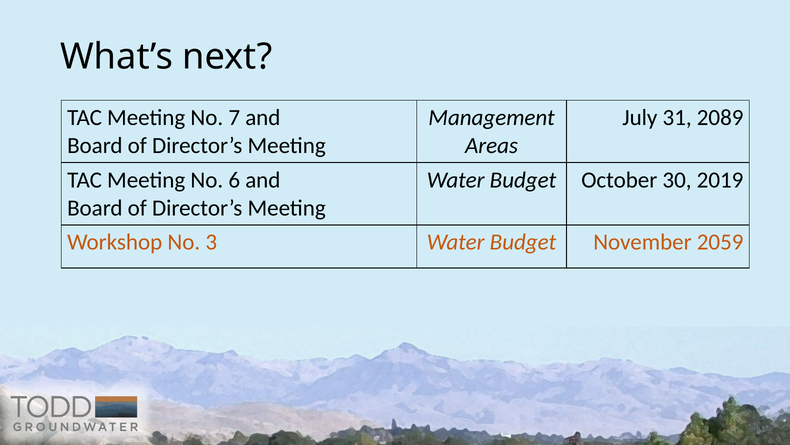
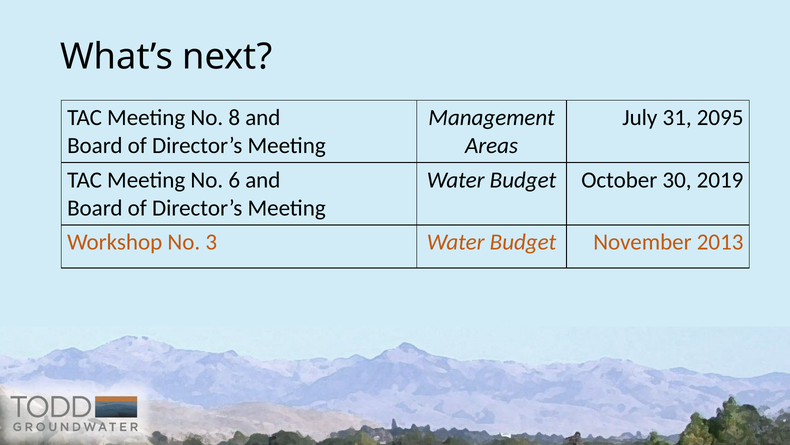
7: 7 -> 8
2089: 2089 -> 2095
2059: 2059 -> 2013
